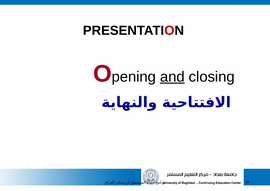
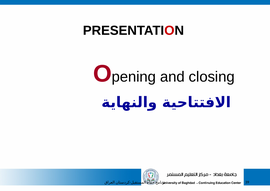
and underline: present -> none
